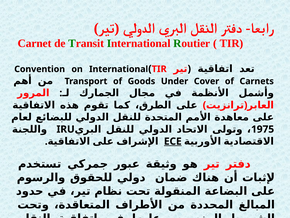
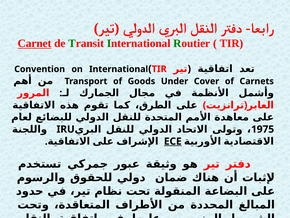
Carnet underline: none -> present
